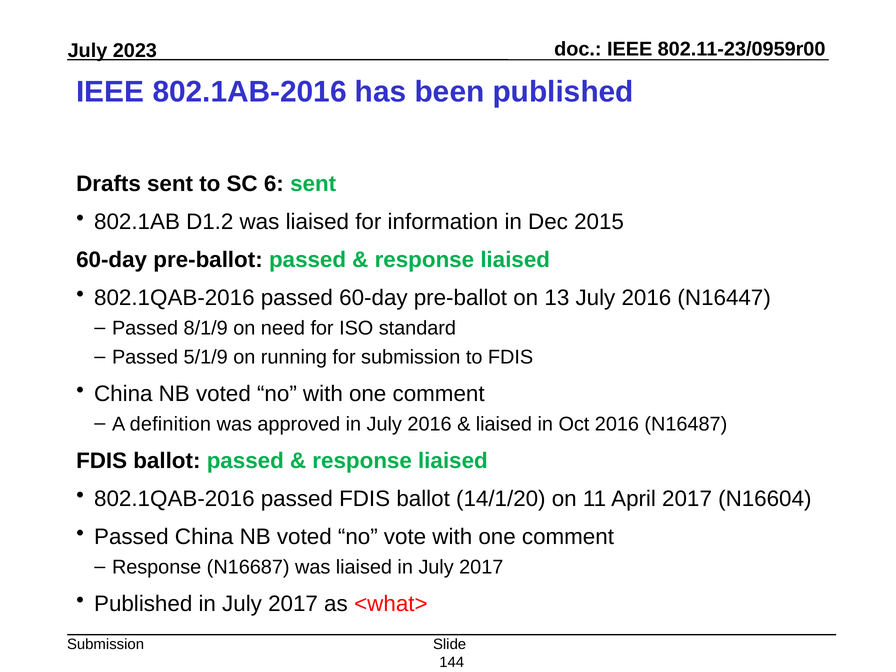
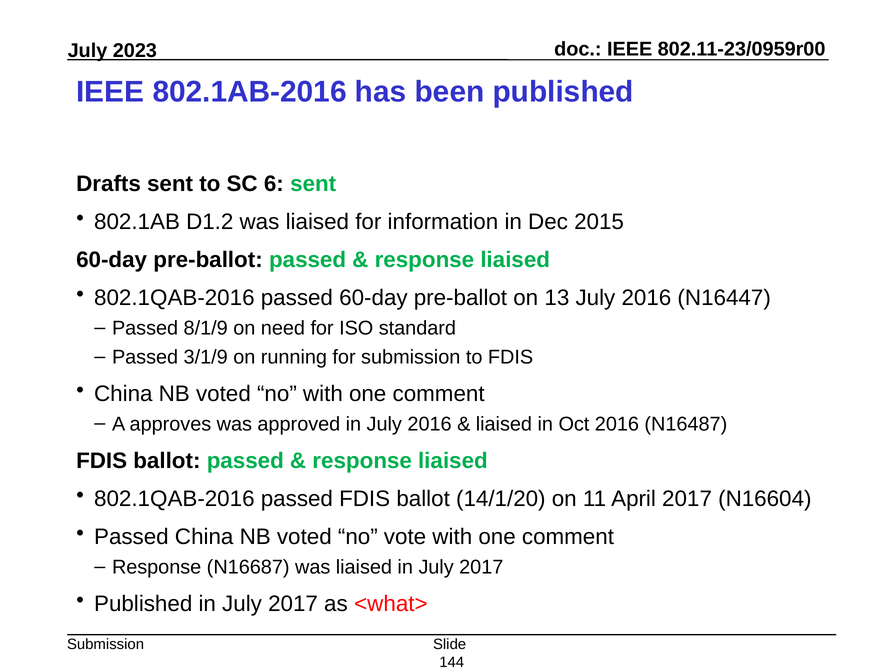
5/1/9: 5/1/9 -> 3/1/9
definition: definition -> approves
